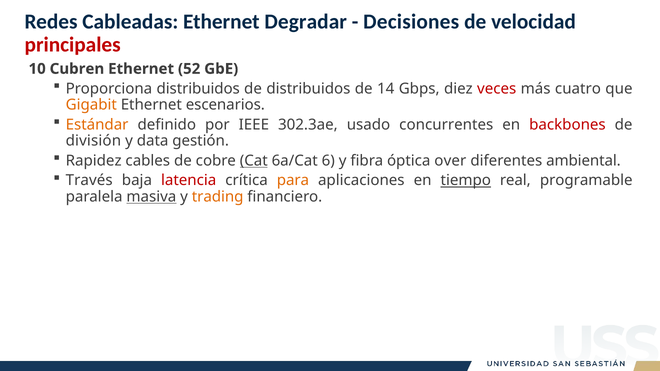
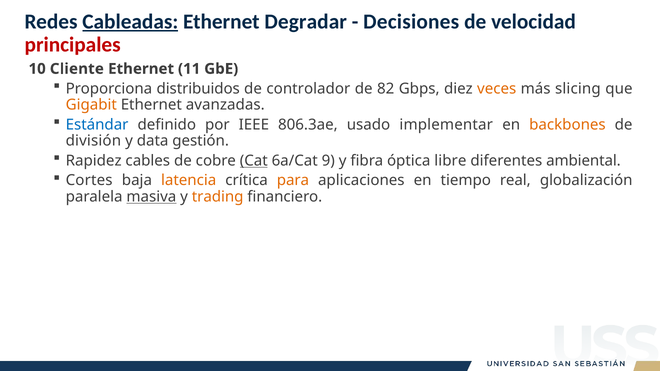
Cableadas underline: none -> present
Cubren: Cubren -> Cliente
52: 52 -> 11
de distribuidos: distribuidos -> controlador
14: 14 -> 82
veces colour: red -> orange
cuatro: cuatro -> slicing
escenarios: escenarios -> avanzadas
Estándar colour: orange -> blue
302.3ae: 302.3ae -> 806.3ae
concurrentes: concurrentes -> implementar
backbones colour: red -> orange
6: 6 -> 9
over: over -> libre
Través: Través -> Cortes
latencia colour: red -> orange
tiempo underline: present -> none
programable: programable -> globalización
